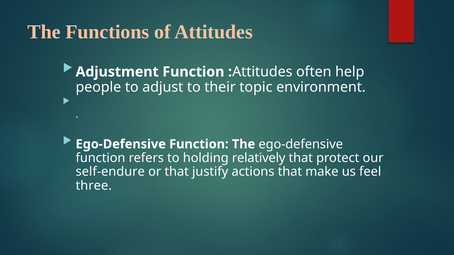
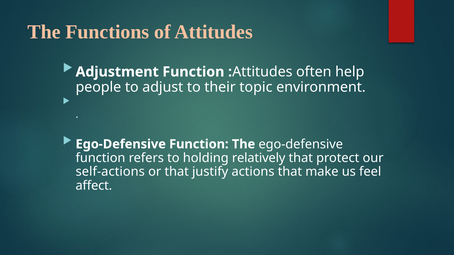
self-endure: self-endure -> self-actions
three: three -> affect
